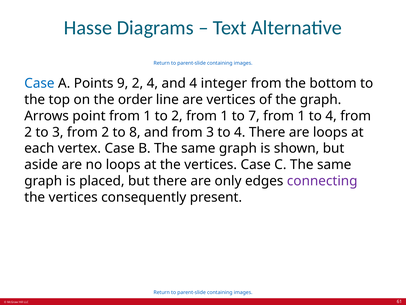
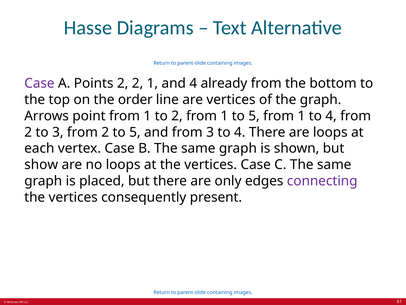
Case at (39, 83) colour: blue -> purple
Points 9: 9 -> 2
2 4: 4 -> 1
integer: integer -> already
1 to 7: 7 -> 5
2 to 8: 8 -> 5
aside: aside -> show
